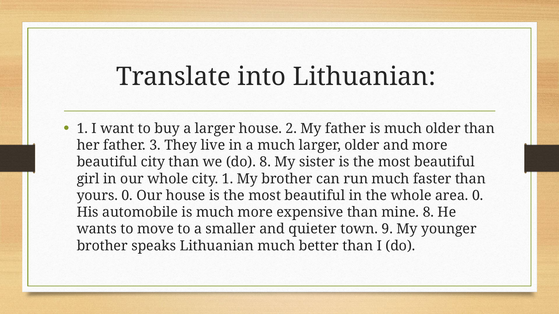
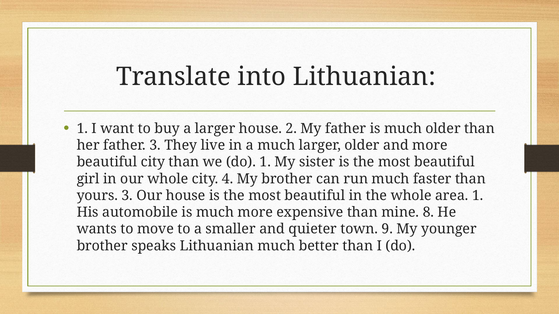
do 8: 8 -> 1
city 1: 1 -> 4
yours 0: 0 -> 3
area 0: 0 -> 1
